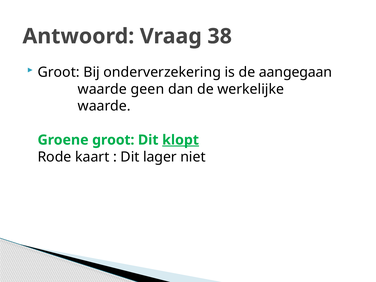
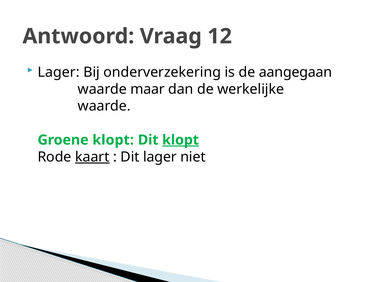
38: 38 -> 12
Groot at (59, 72): Groot -> Lager
geen: geen -> maar
Groene groot: groot -> klopt
kaart underline: none -> present
